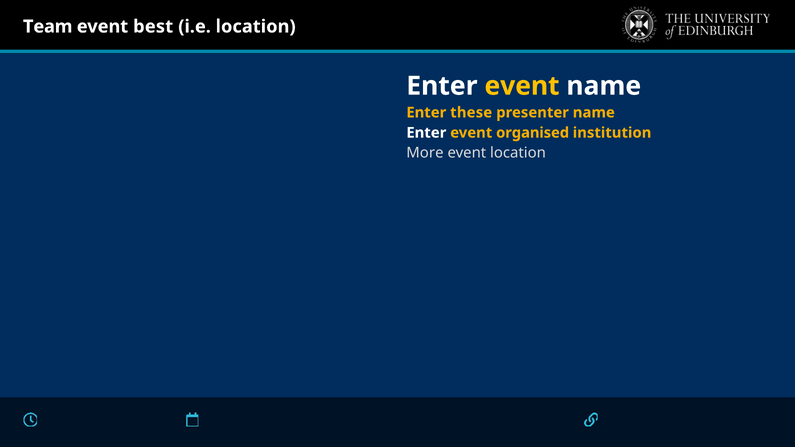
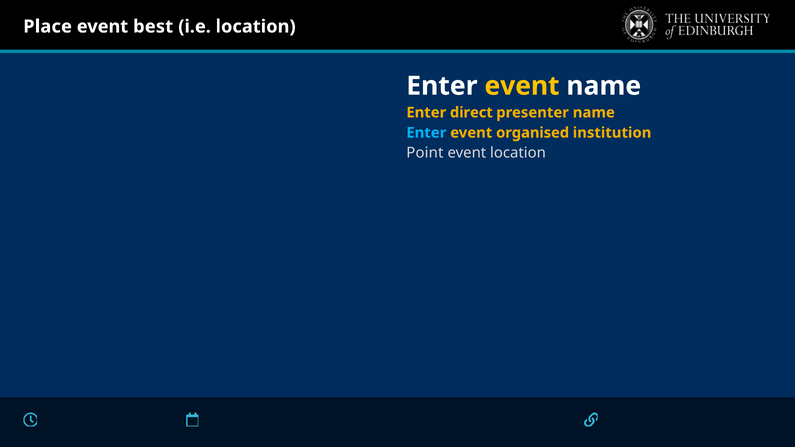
Team: Team -> Place
these: these -> direct
Enter at (426, 133) colour: white -> light blue
More: More -> Point
